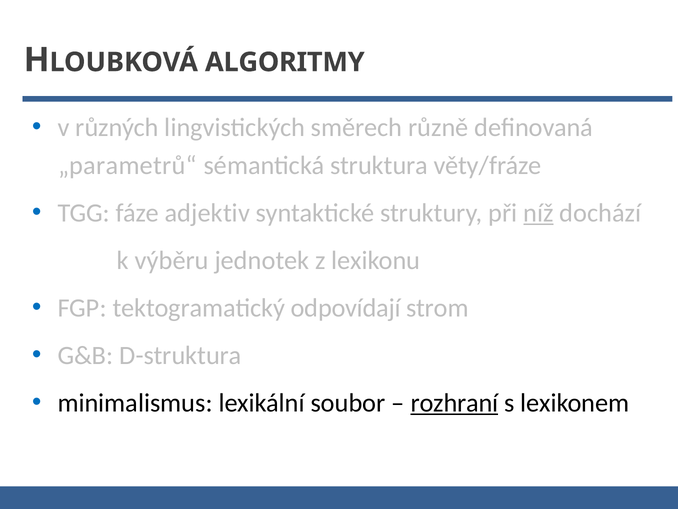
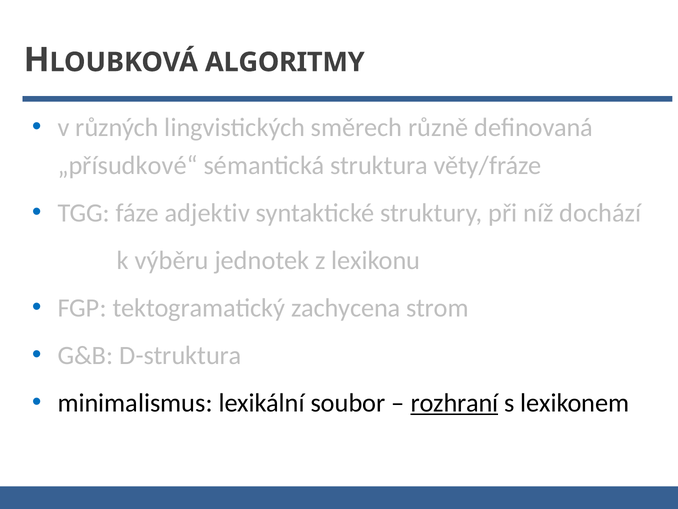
„parametrů“: „parametrů“ -> „přísudkové“
níž underline: present -> none
odpovídají: odpovídají -> zachycena
